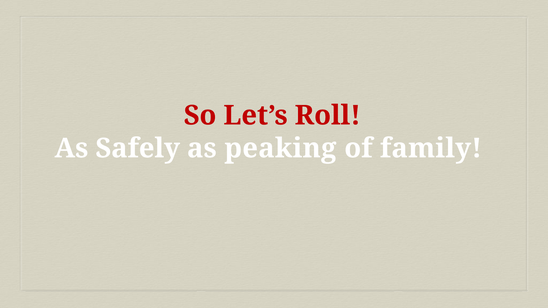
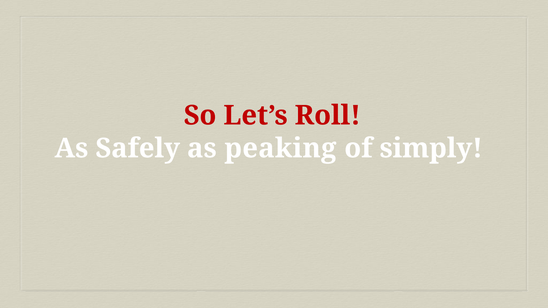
family: family -> simply
